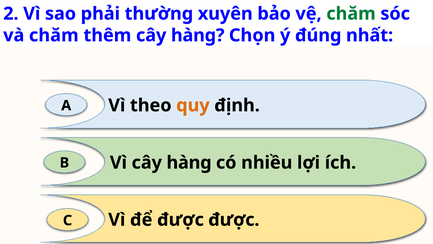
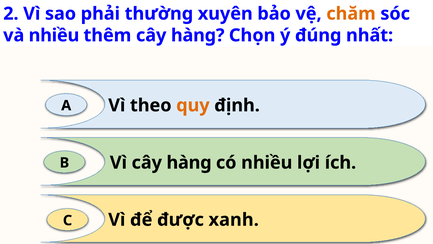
chăm at (351, 14) colour: green -> orange
và chăm: chăm -> nhiều
được được: được -> xanh
